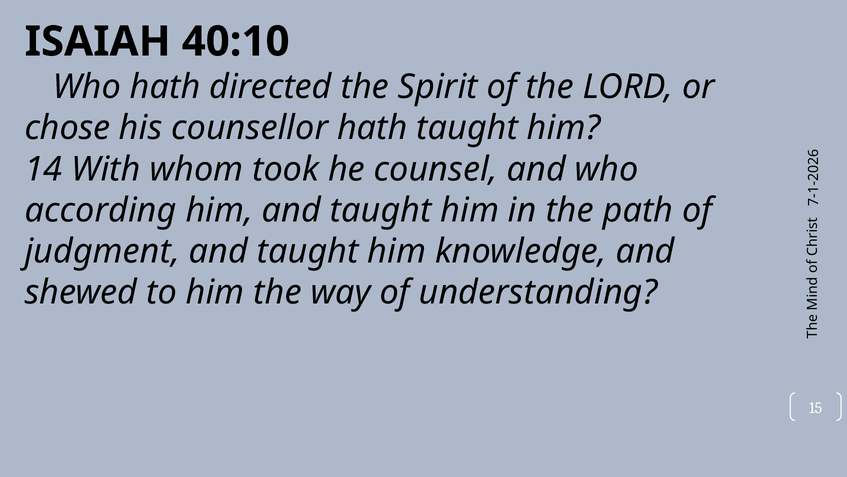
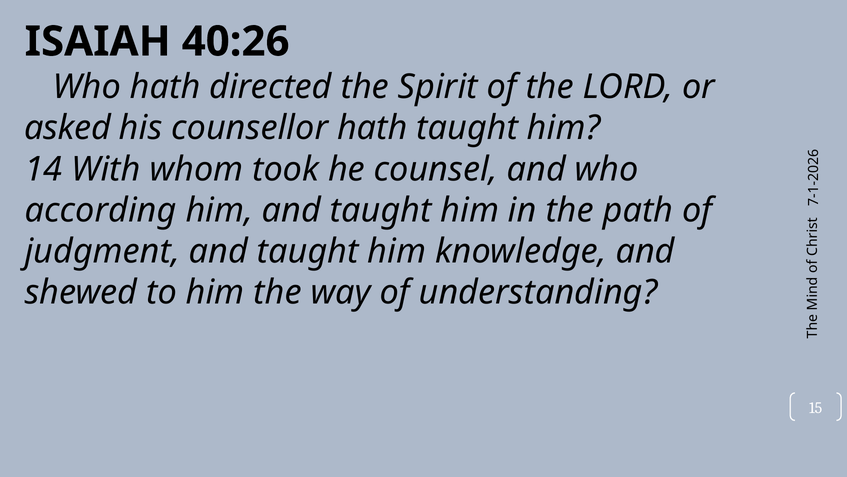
40:10: 40:10 -> 40:26
chose: chose -> asked
